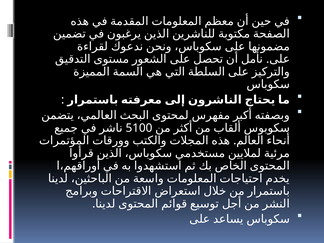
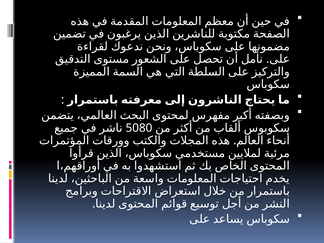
5100: 5100 -> 5080
